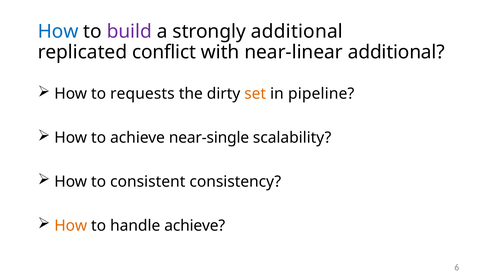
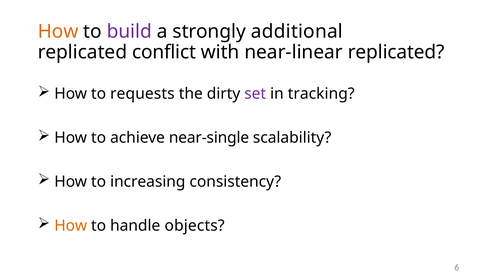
How at (58, 31) colour: blue -> orange
near-linear additional: additional -> replicated
set colour: orange -> purple
pipeline: pipeline -> tracking
consistent: consistent -> increasing
handle achieve: achieve -> objects
